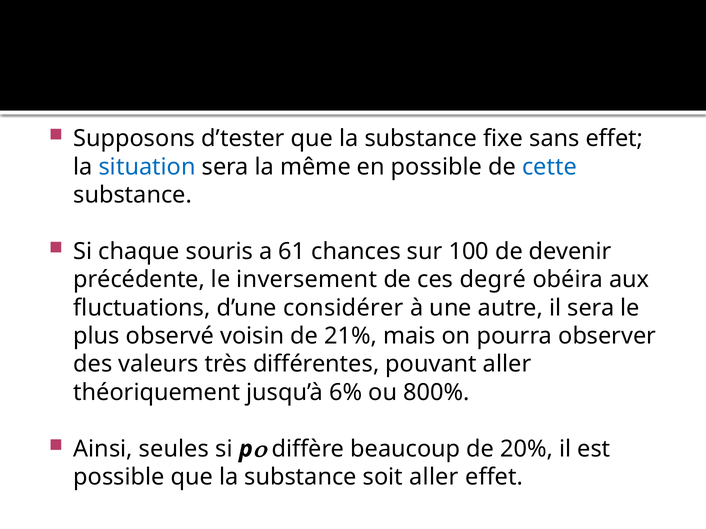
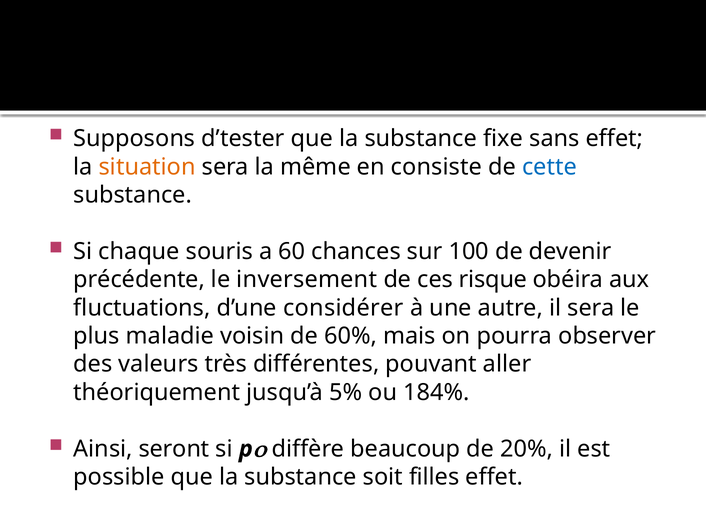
situation colour: blue -> orange
en possible: possible -> consiste
61: 61 -> 60
degré: degré -> risque
observé: observé -> maladie
21%: 21% -> 60%
6%: 6% -> 5%
800%: 800% -> 184%
seules: seules -> seront
soit aller: aller -> filles
